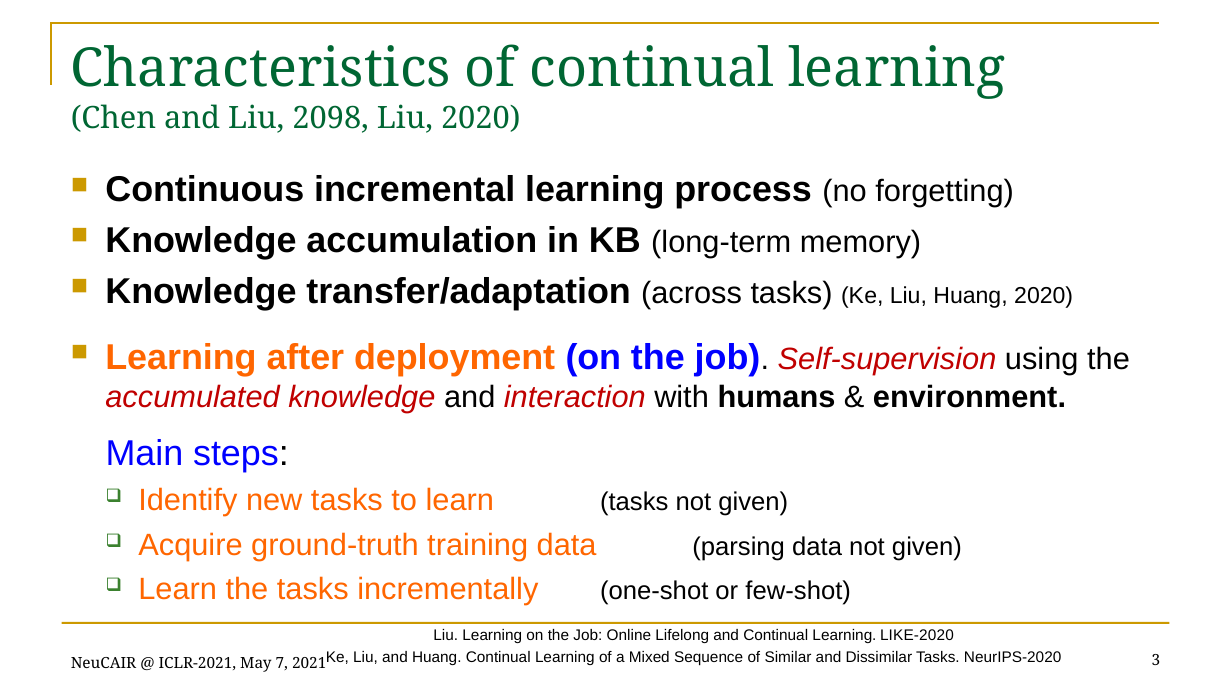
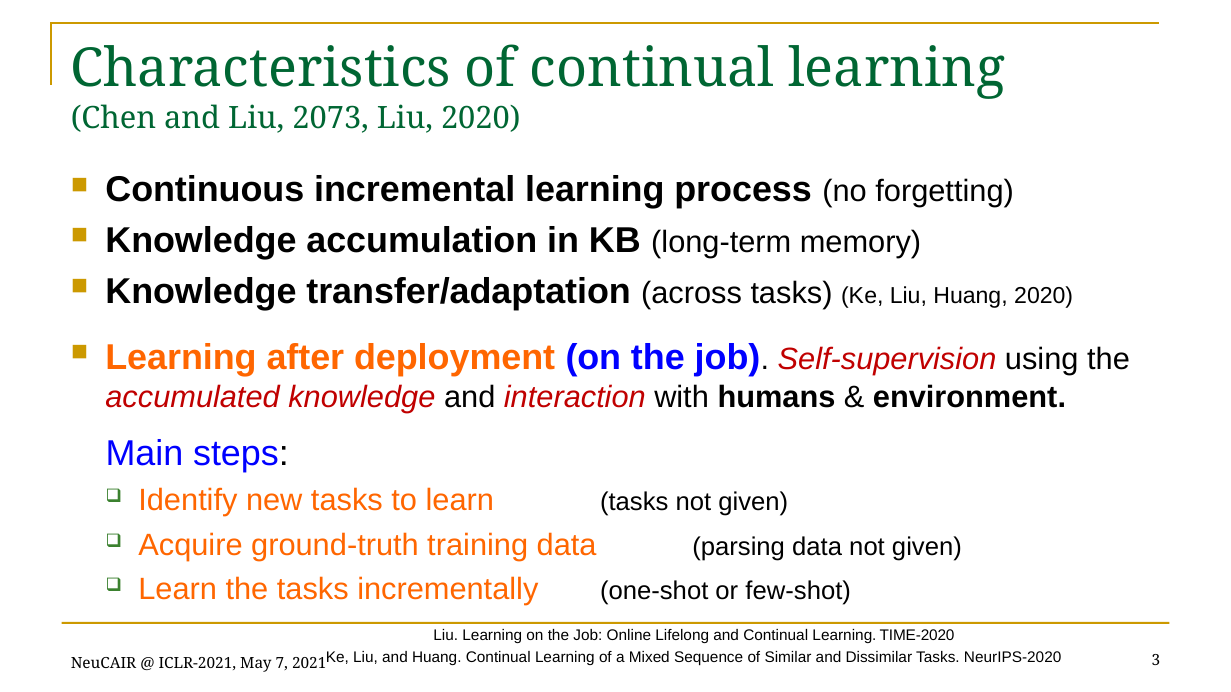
2098: 2098 -> 2073
LIKE-2020: LIKE-2020 -> TIME-2020
